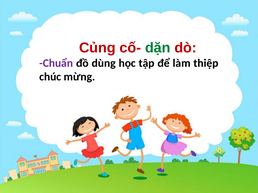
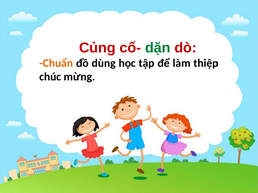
Chuẩn colour: purple -> orange
